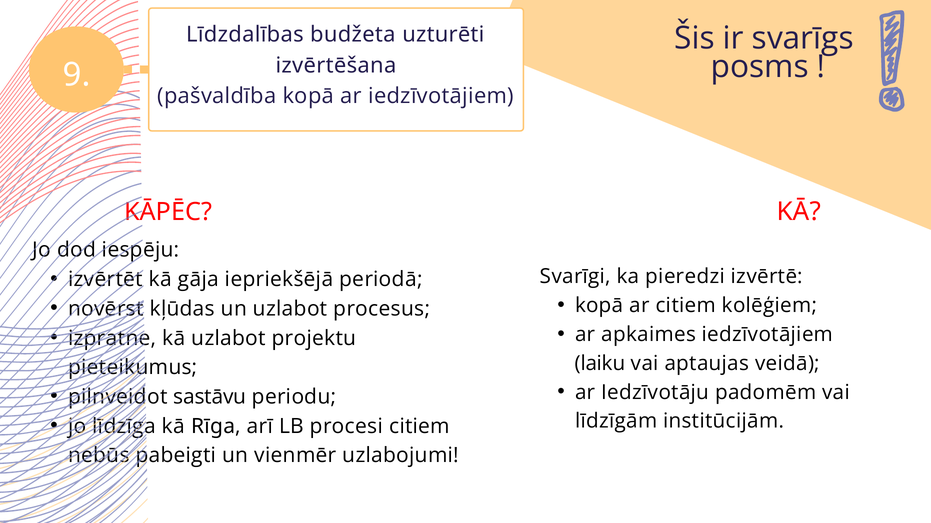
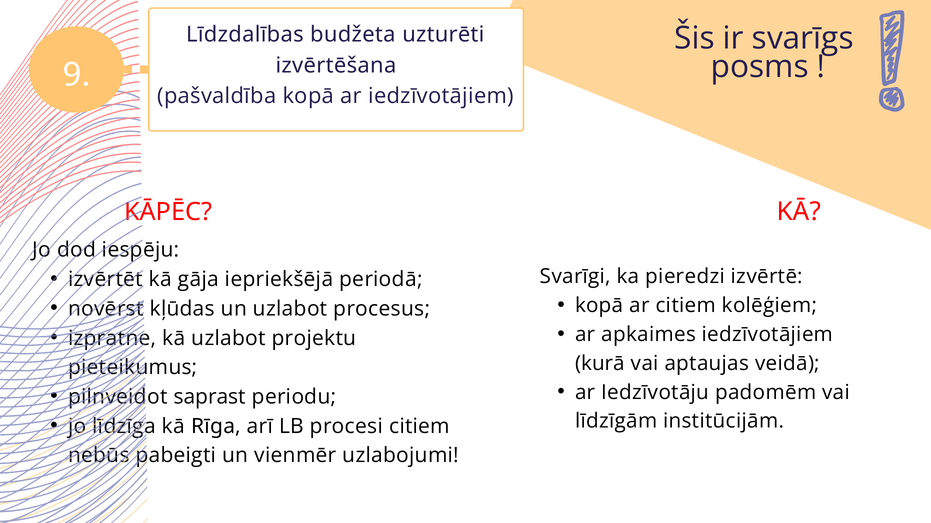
laiku: laiku -> kurā
sastāvu: sastāvu -> saprast
